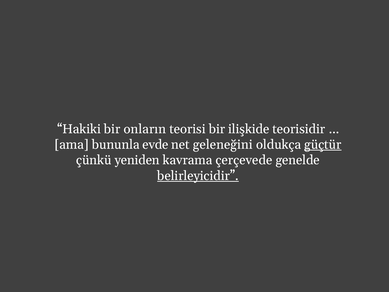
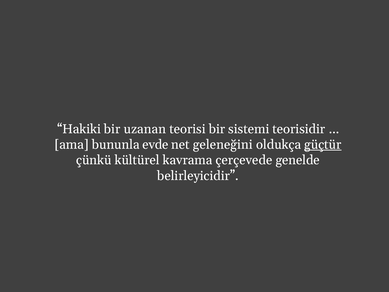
onların: onların -> uzanan
ilişkide: ilişkide -> sistemi
yeniden: yeniden -> kültürel
belirleyicidir underline: present -> none
